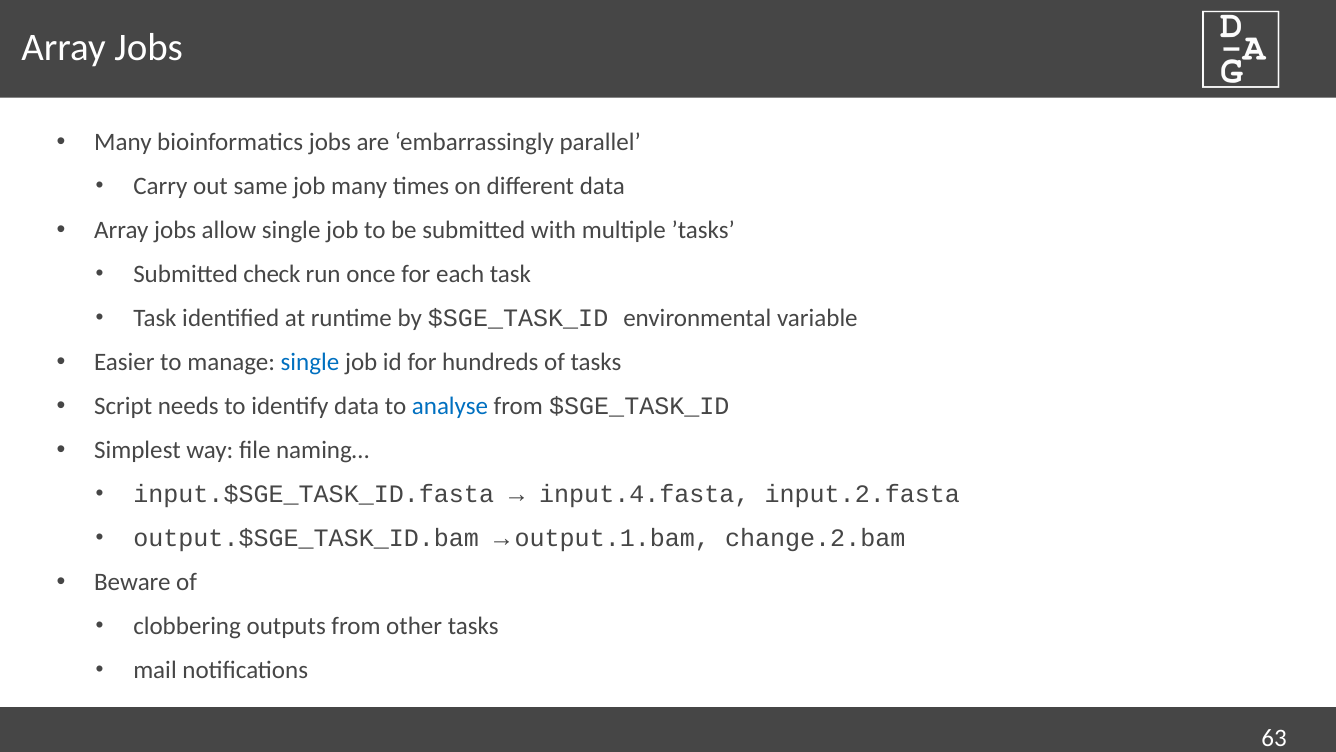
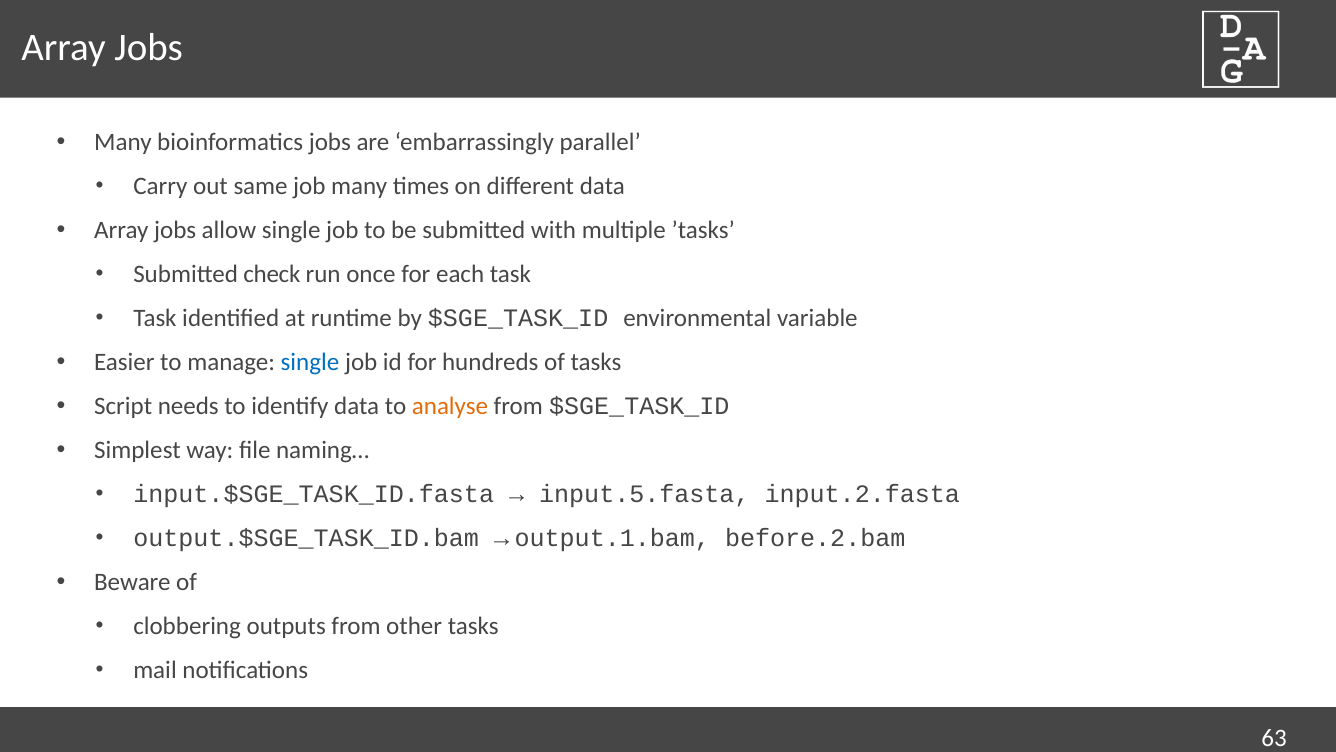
analyse colour: blue -> orange
input.4.fasta: input.4.fasta -> input.5.fasta
change.2.bam: change.2.bam -> before.2.bam
